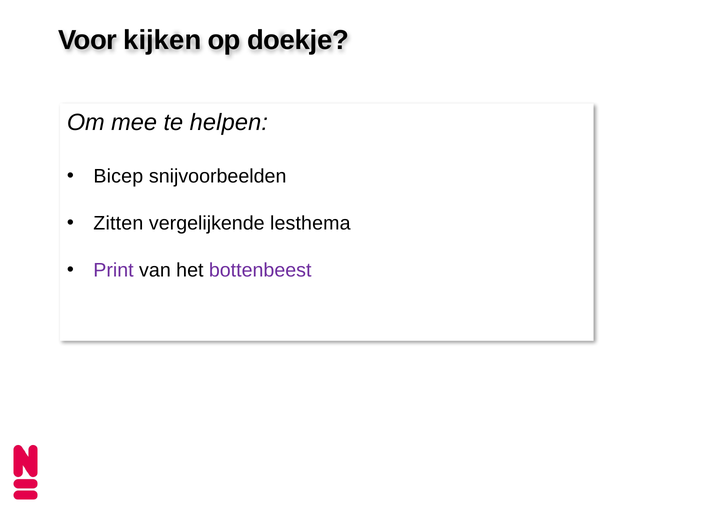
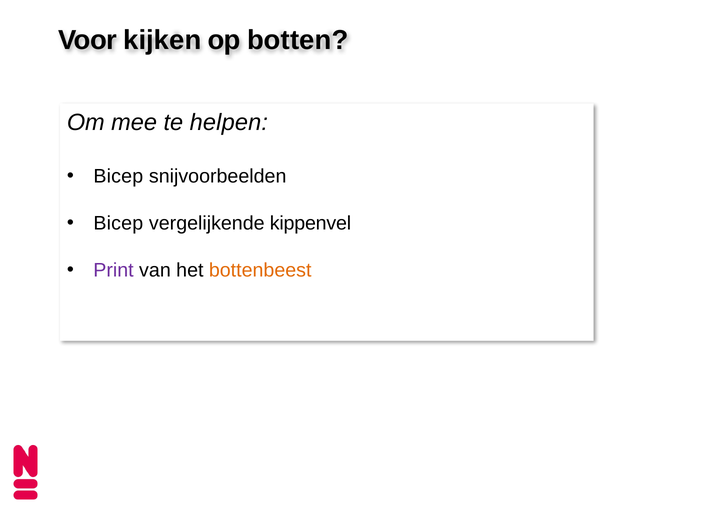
doekje: doekje -> botten
Zitten at (118, 224): Zitten -> Bicep
lesthema: lesthema -> kippenvel
bottenbeest colour: purple -> orange
